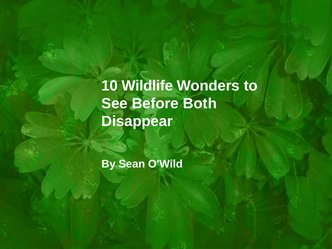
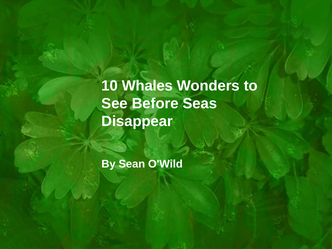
Wildlife: Wildlife -> Whales
Both: Both -> Seas
